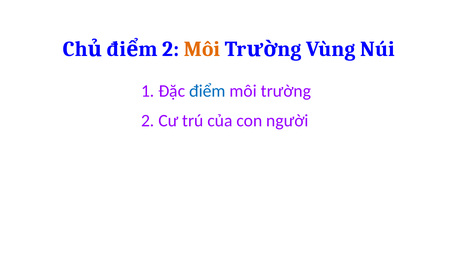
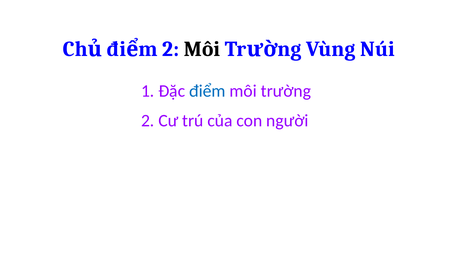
Môi at (202, 49) colour: orange -> black
